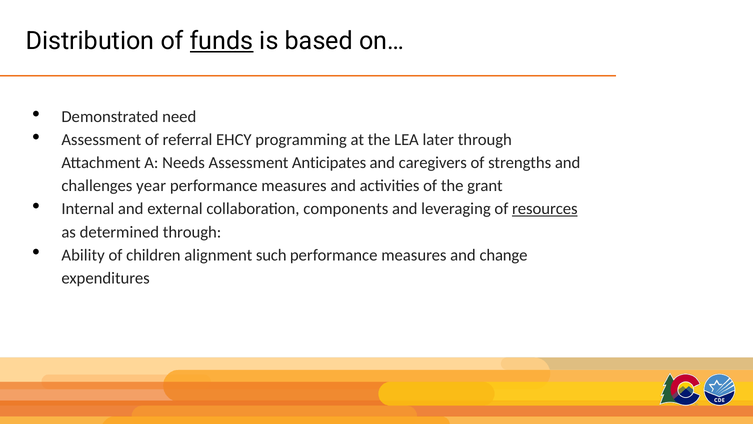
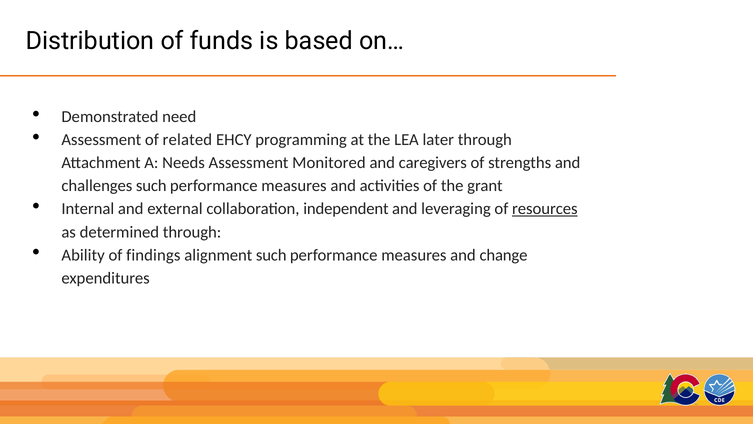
funds underline: present -> none
referral: referral -> related
Anticipates: Anticipates -> Monitored
challenges year: year -> such
components: components -> independent
children: children -> findings
